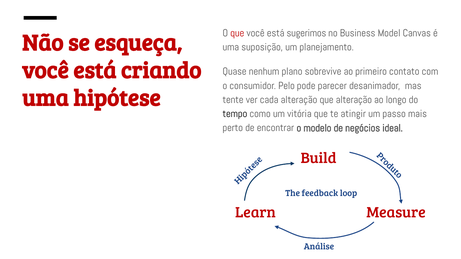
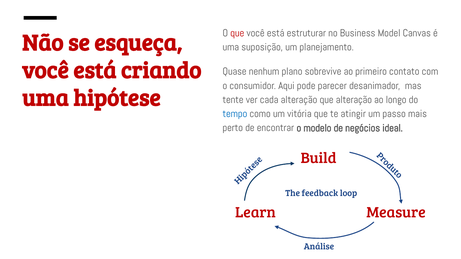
sugerimos: sugerimos -> estruturar
Pelo: Pelo -> Aqui
tempo colour: black -> blue
